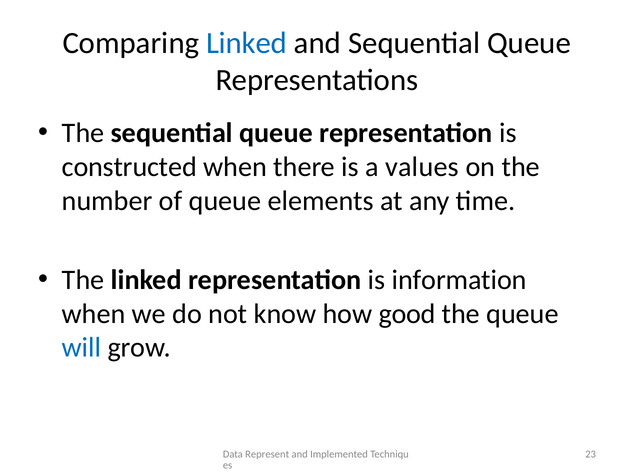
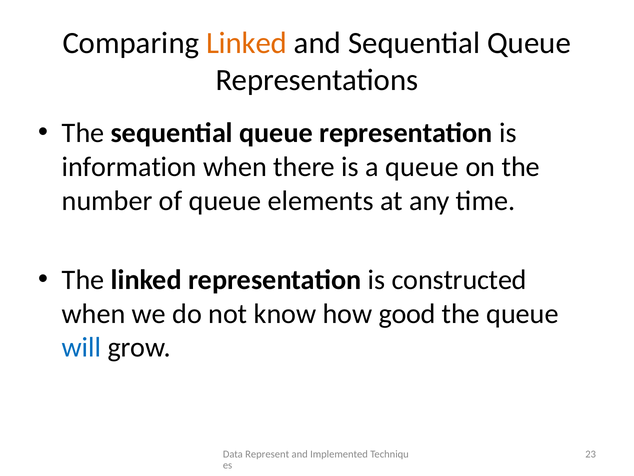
Linked at (247, 43) colour: blue -> orange
constructed: constructed -> information
a values: values -> queue
information: information -> constructed
